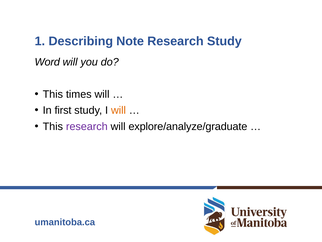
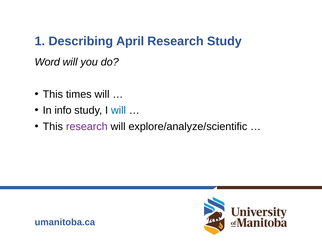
Note: Note -> April
first: first -> info
will at (118, 110) colour: orange -> blue
explore/analyze/graduate: explore/analyze/graduate -> explore/analyze/scientific
